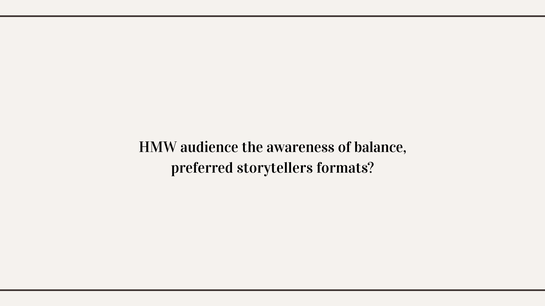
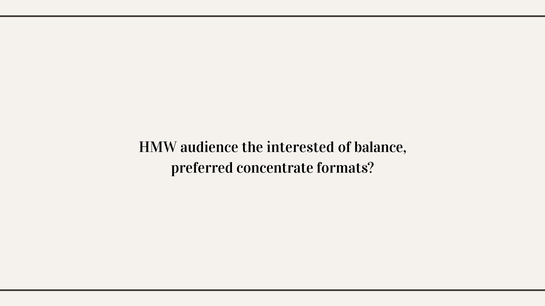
awareness: awareness -> interested
storytellers: storytellers -> concentrate
